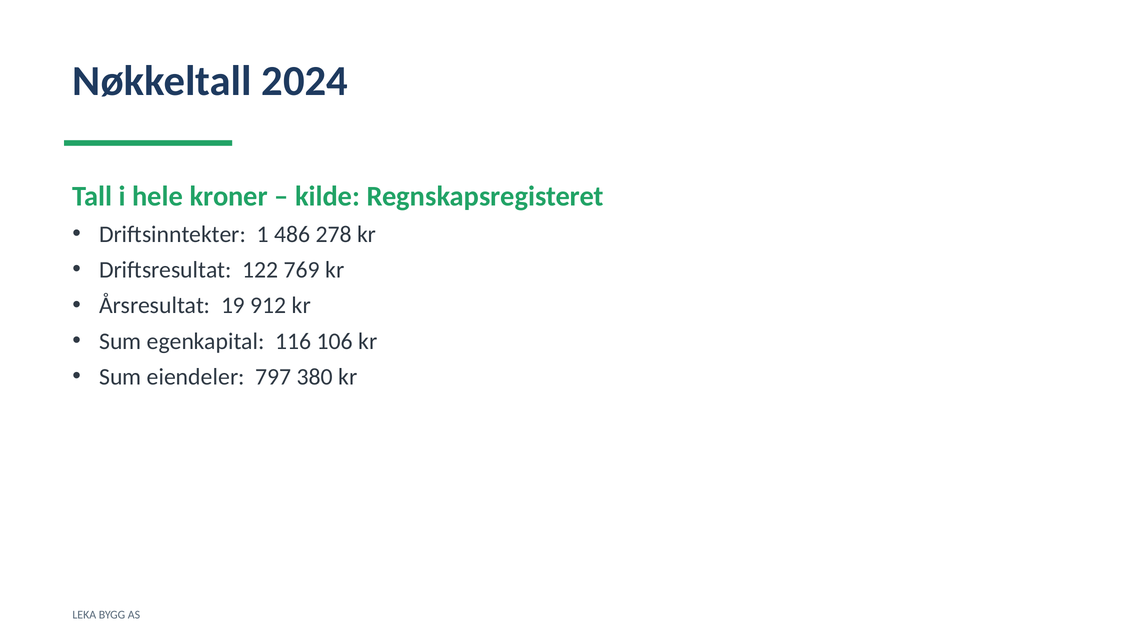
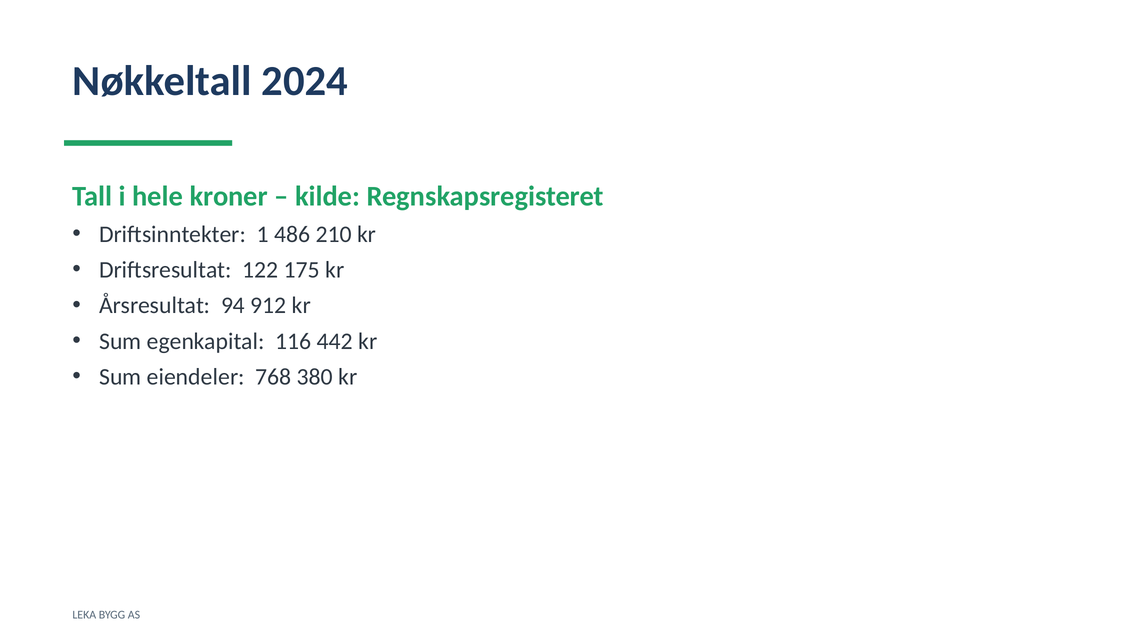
278: 278 -> 210
769: 769 -> 175
19: 19 -> 94
106: 106 -> 442
797: 797 -> 768
